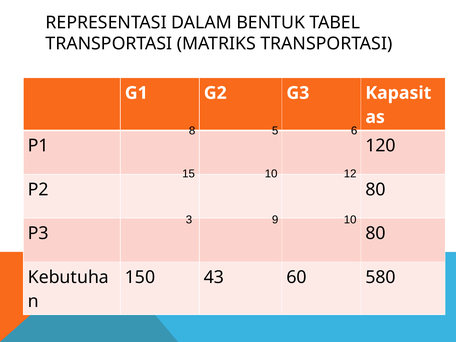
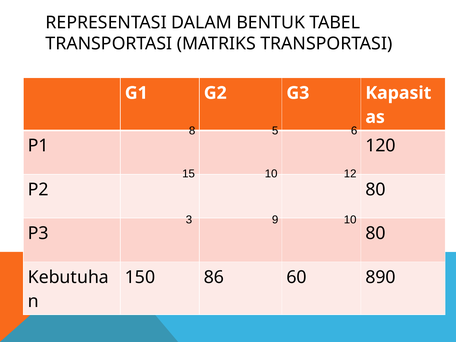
43: 43 -> 86
580: 580 -> 890
